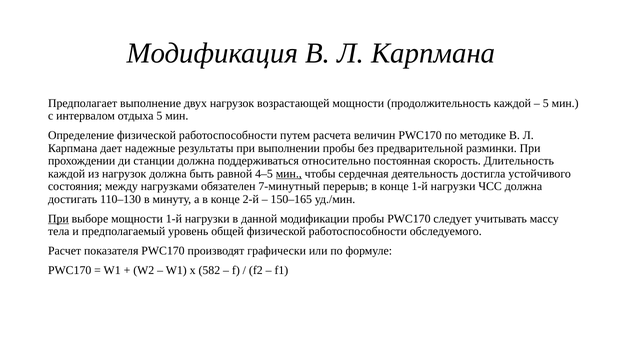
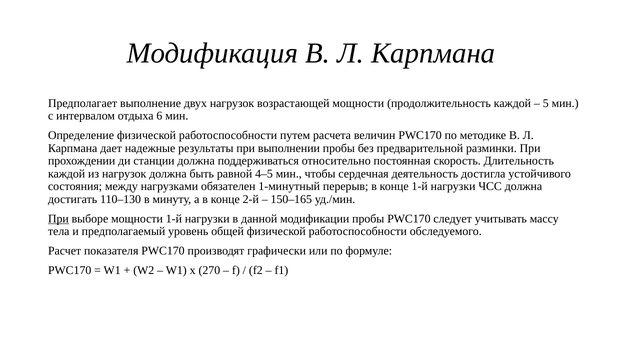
отдыха 5: 5 -> 6
мин at (289, 173) underline: present -> none
7-минутный: 7-минутный -> 1-минутный
582: 582 -> 270
